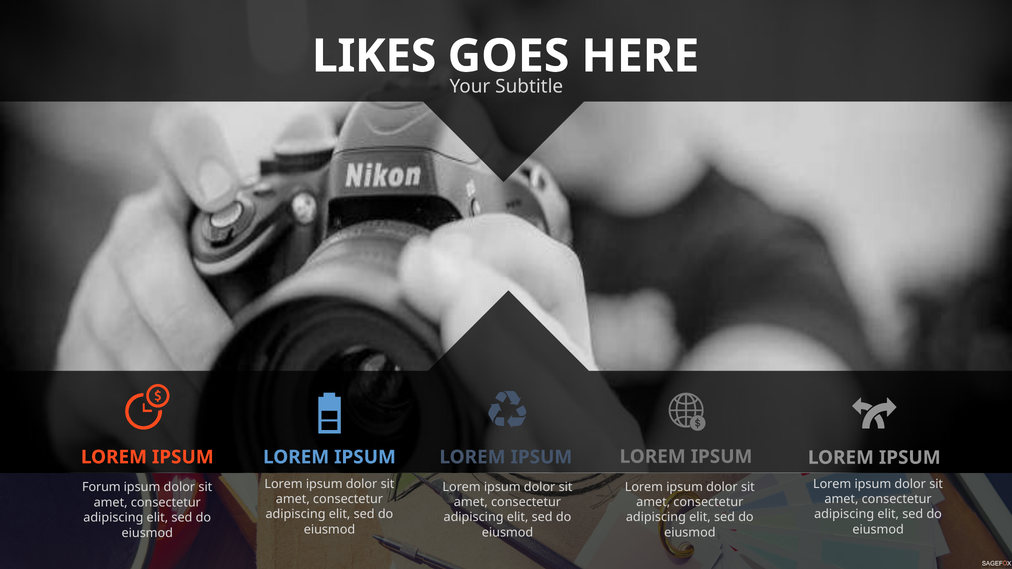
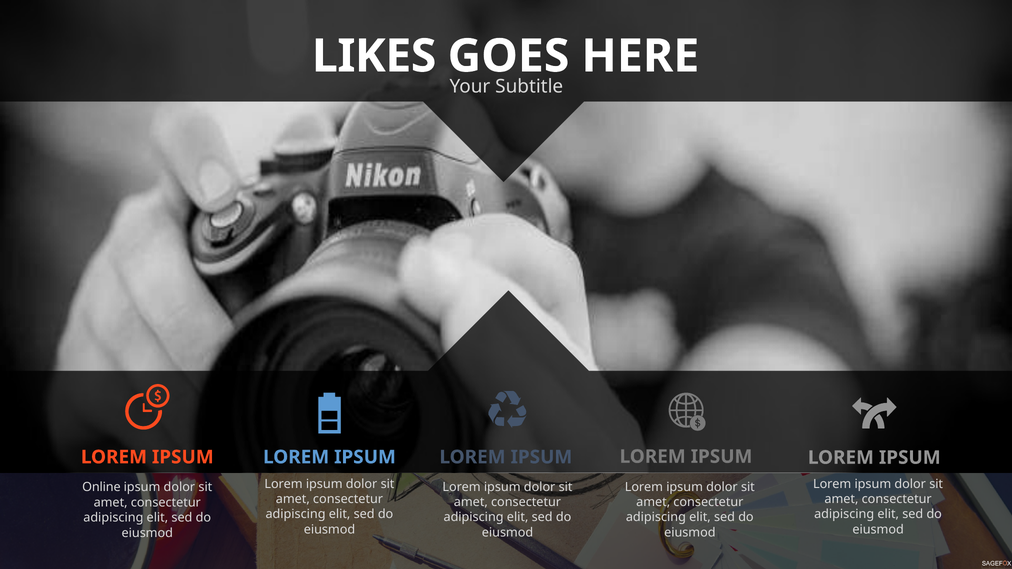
Forum: Forum -> Online
